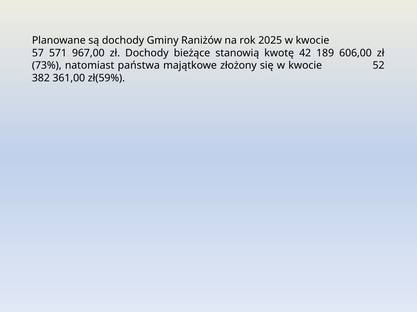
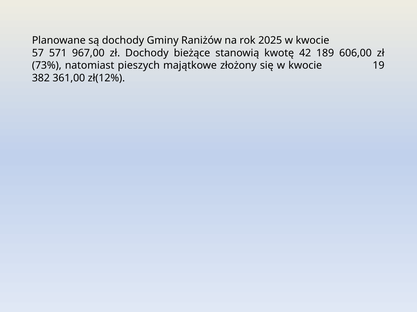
państwa: państwa -> pieszych
52: 52 -> 19
zł(59%: zł(59% -> zł(12%
